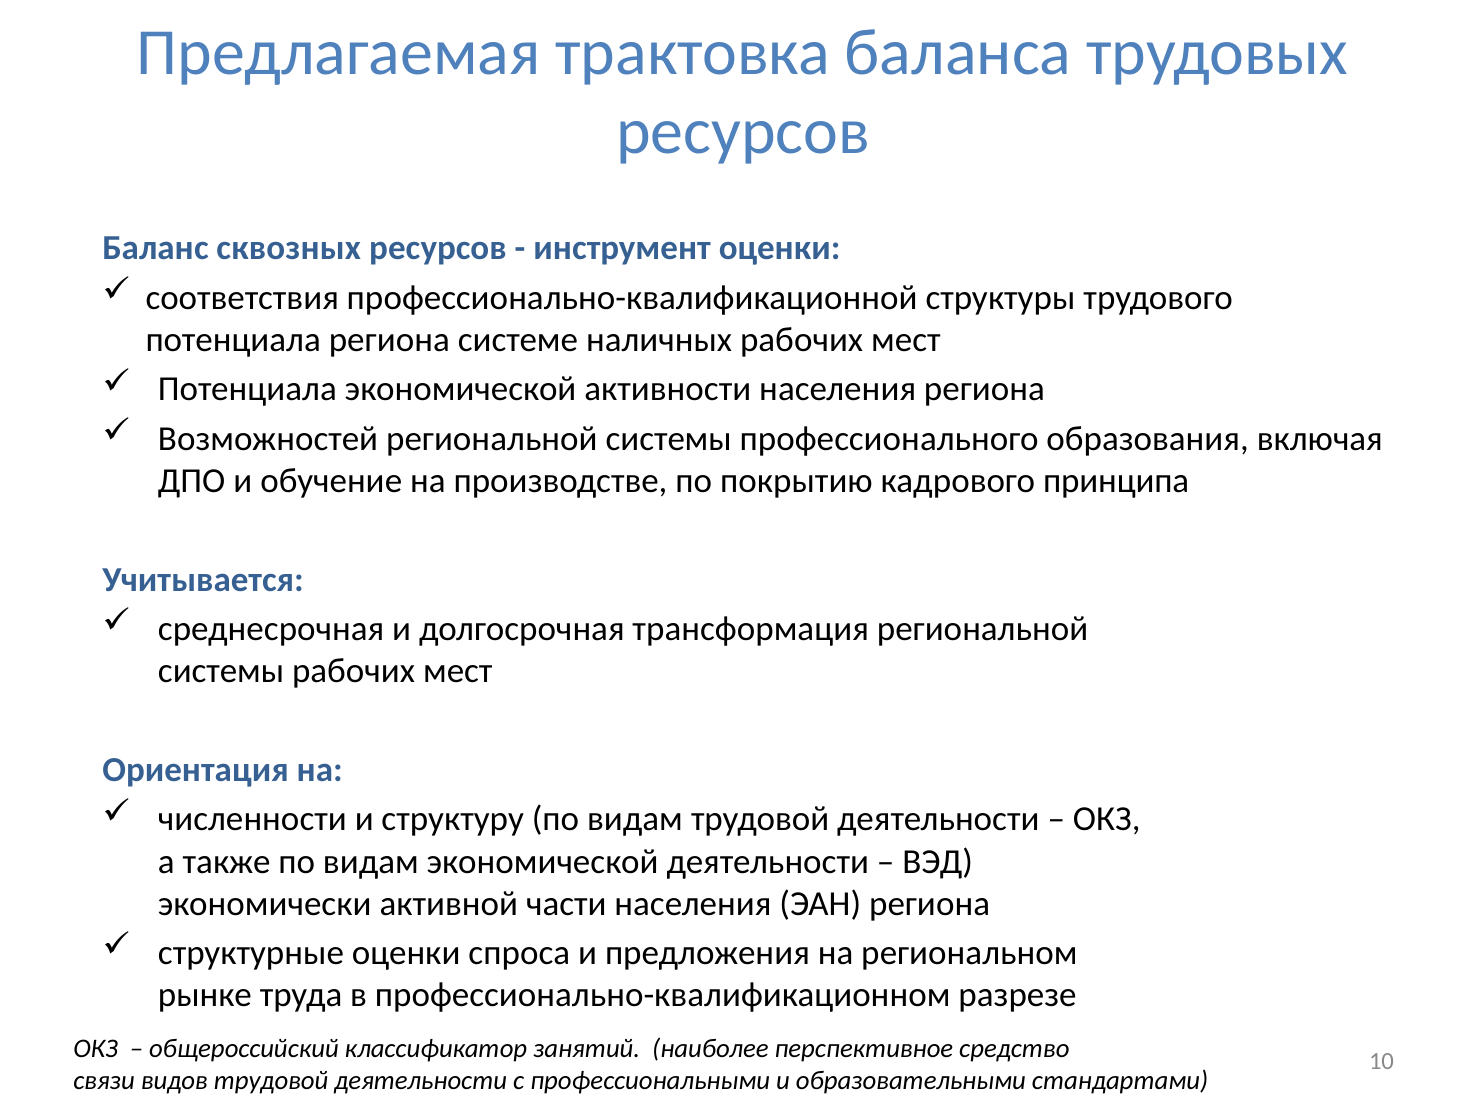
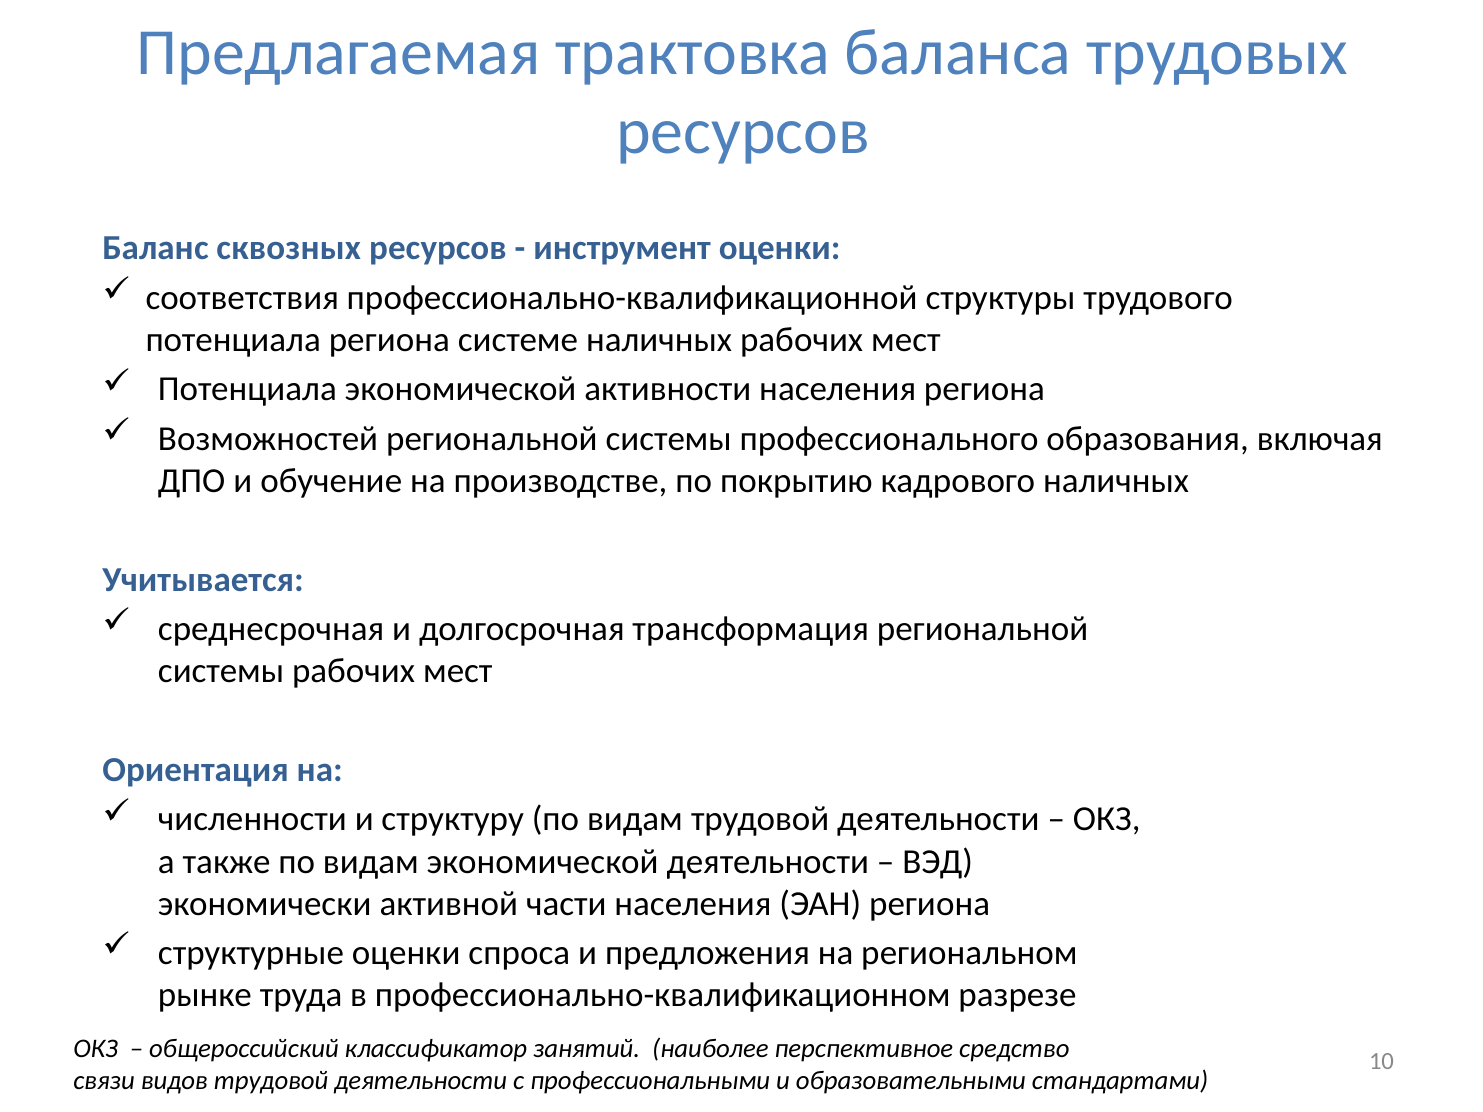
кадрового принципа: принципа -> наличных
